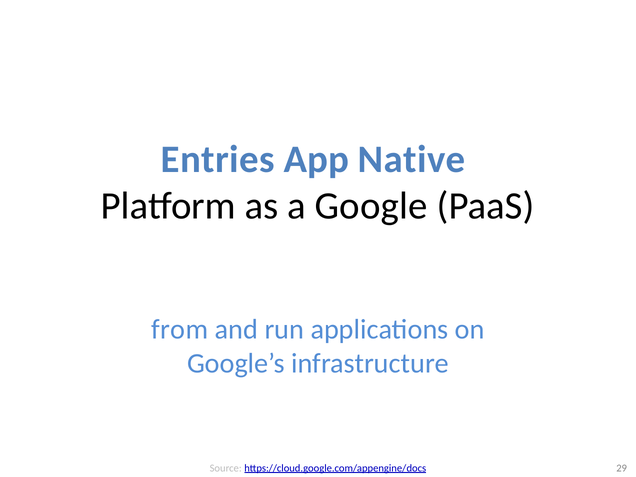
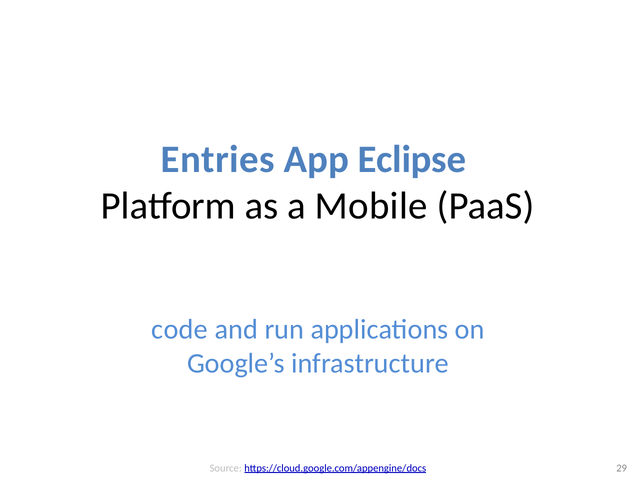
Native: Native -> Eclipse
Google: Google -> Mobile
from: from -> code
